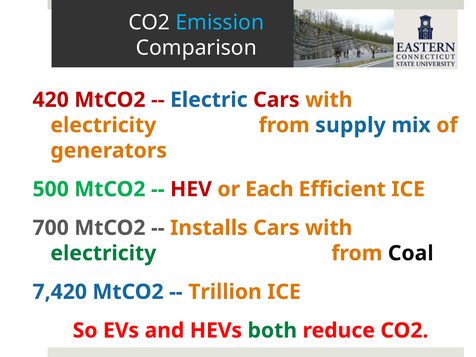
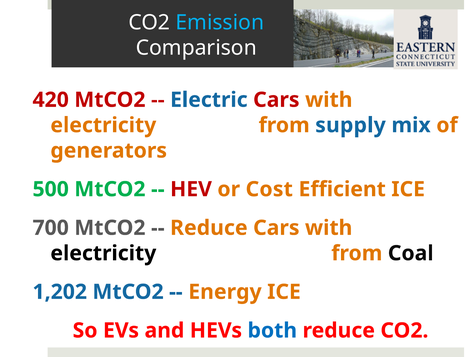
Each: Each -> Cost
Installs at (209, 228): Installs -> Reduce
electricity at (103, 253) colour: green -> black
7,420: 7,420 -> 1,202
Trillion: Trillion -> Energy
both colour: green -> blue
